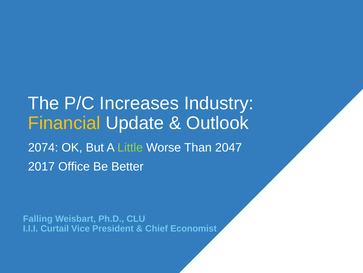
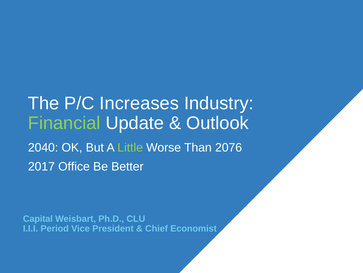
Financial colour: yellow -> light green
2074: 2074 -> 2040
2047: 2047 -> 2076
Falling: Falling -> Capital
Curtail: Curtail -> Period
